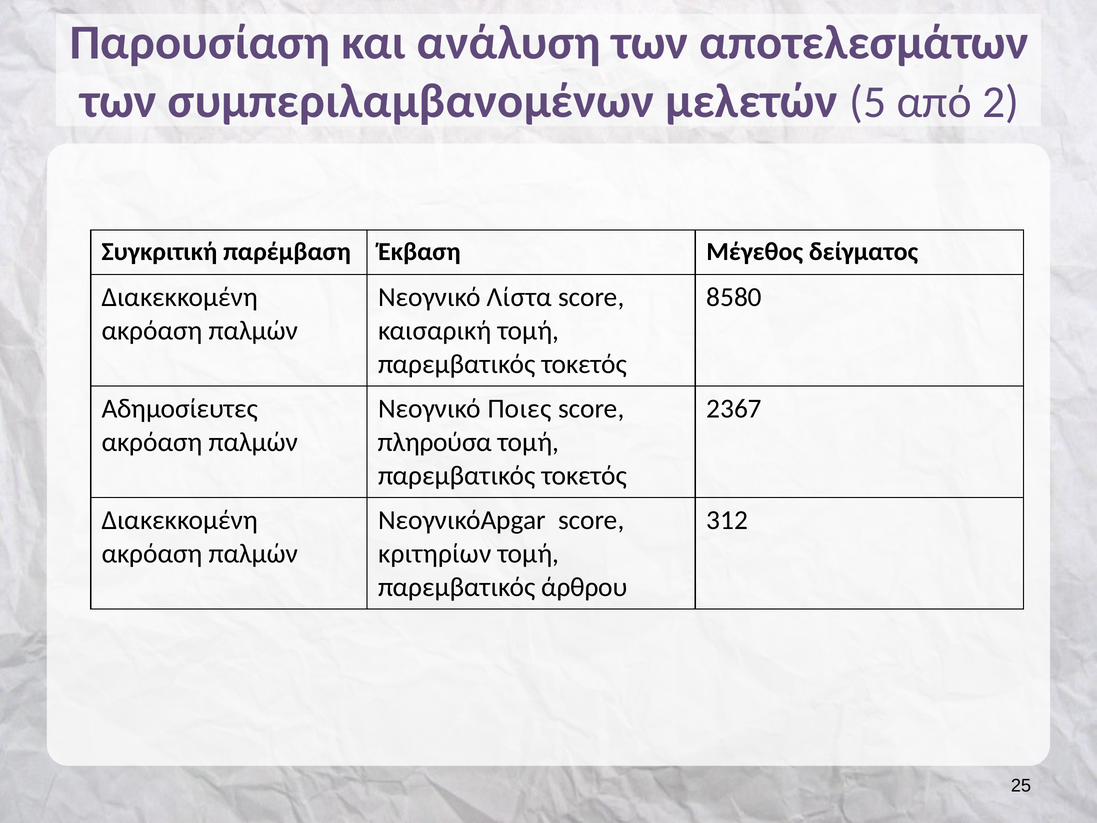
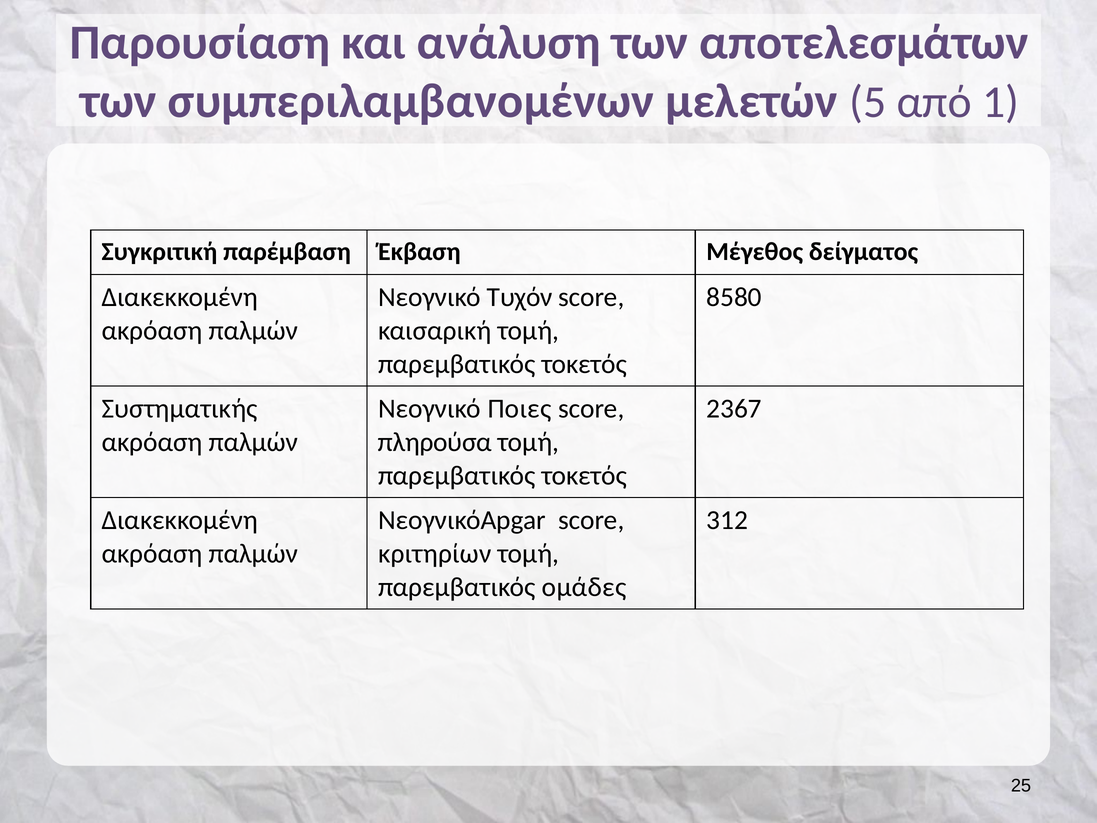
2: 2 -> 1
Λίστα: Λίστα -> Τυχόν
Αδημοσίευτες: Αδημοσίευτες -> Συστηματικής
άρθρου: άρθρου -> ομάδες
